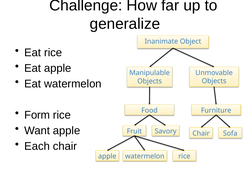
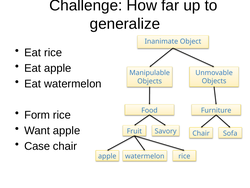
Each: Each -> Case
